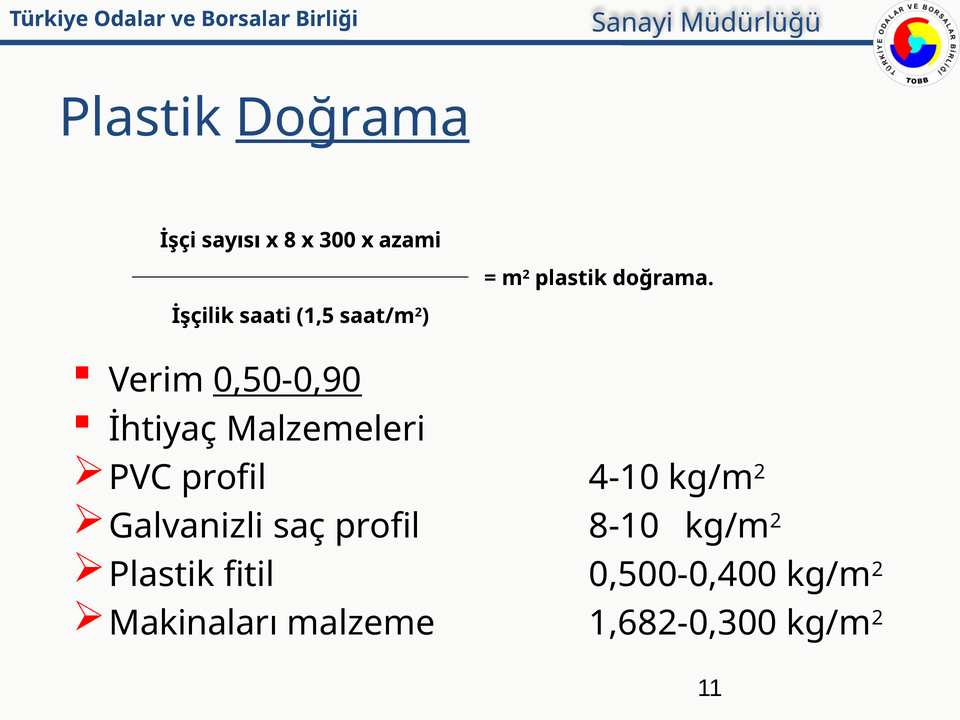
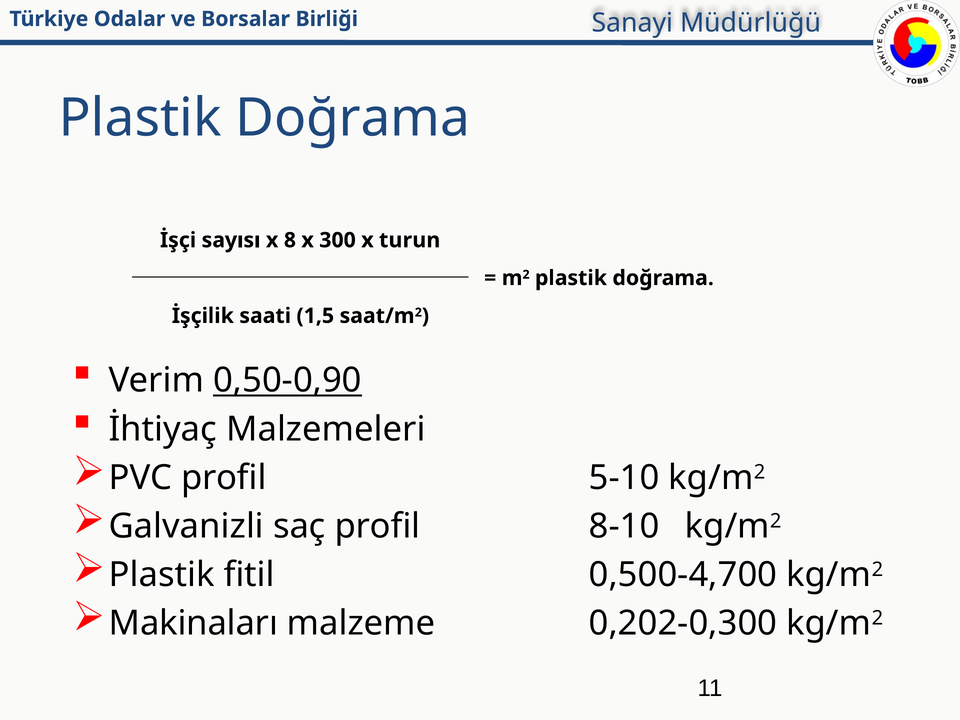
Doğrama at (353, 118) underline: present -> none
azami: azami -> turun
4-10: 4-10 -> 5-10
0,500-0,400: 0,500-0,400 -> 0,500-4,700
1,682-0,300: 1,682-0,300 -> 0,202-0,300
